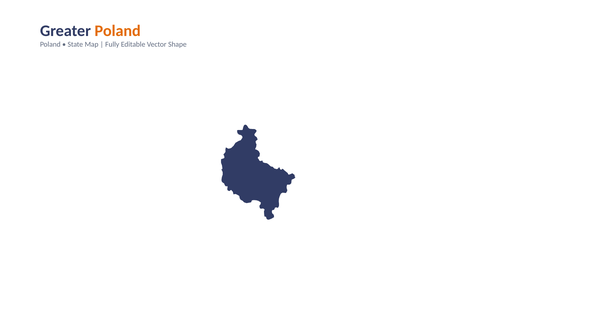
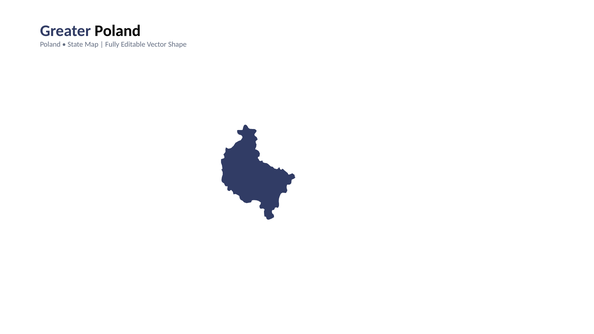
Poland at (118, 31) colour: orange -> black
